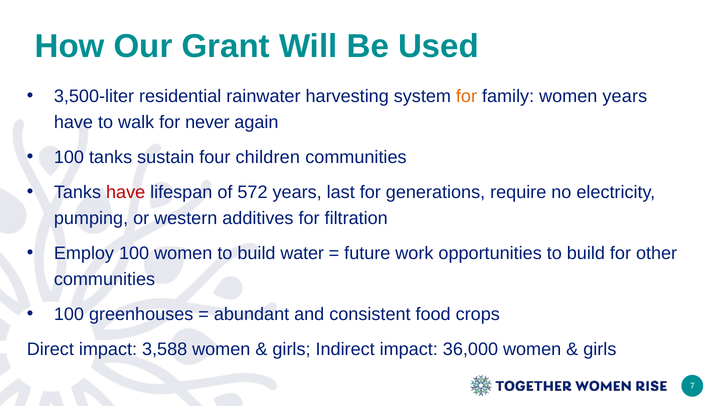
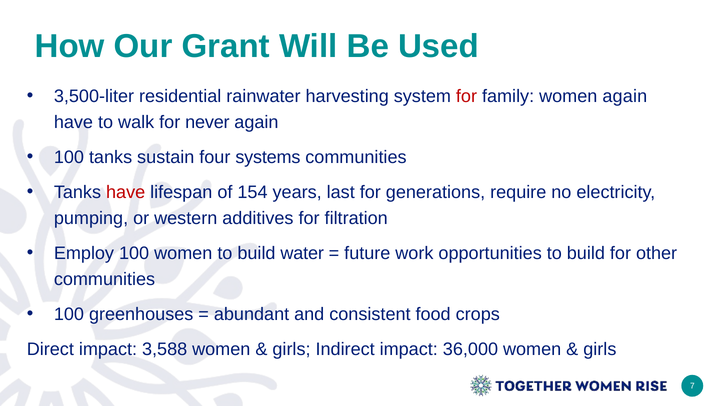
for at (467, 96) colour: orange -> red
women years: years -> again
children: children -> systems
572: 572 -> 154
